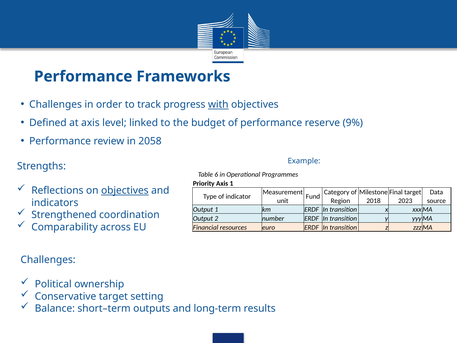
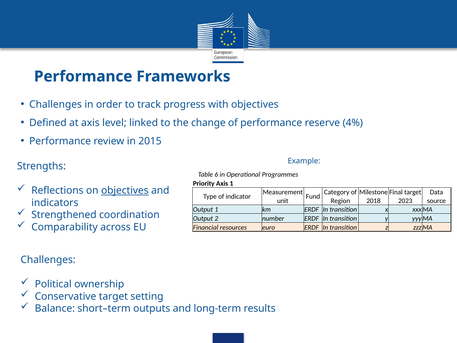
with underline: present -> none
budget: budget -> change
9%: 9% -> 4%
2058: 2058 -> 2015
